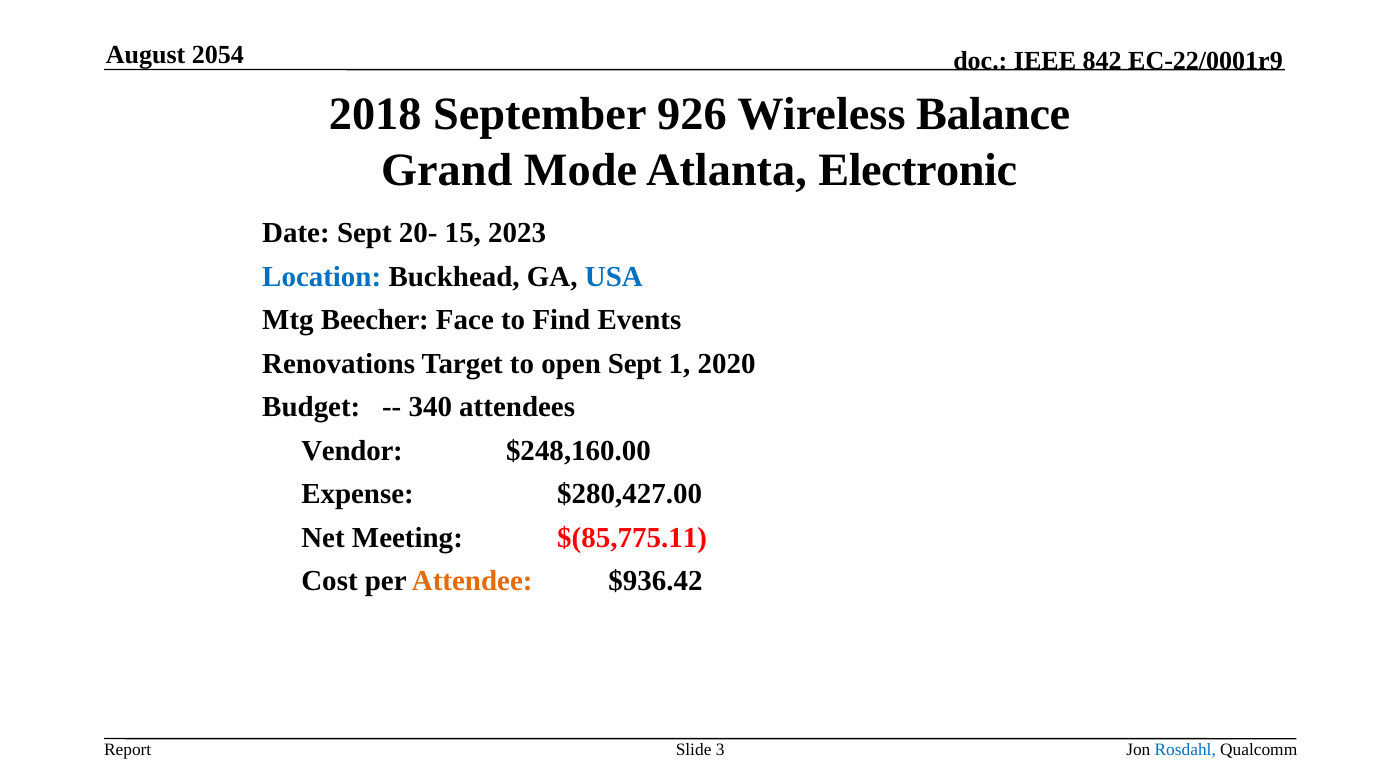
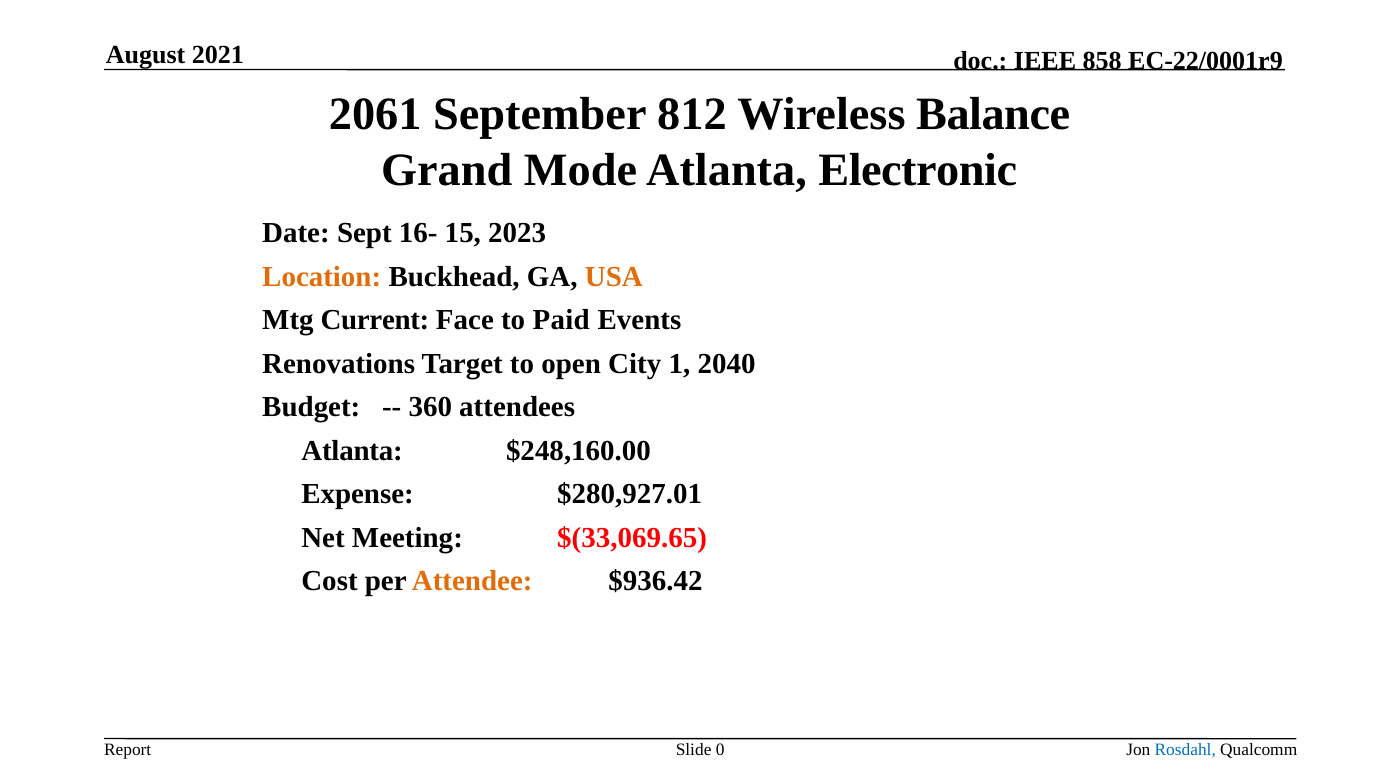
2054: 2054 -> 2021
842: 842 -> 858
2018: 2018 -> 2061
926: 926 -> 812
20-: 20- -> 16-
Location colour: blue -> orange
USA colour: blue -> orange
Beecher: Beecher -> Current
Find: Find -> Paid
open Sept: Sept -> City
2020: 2020 -> 2040
340: 340 -> 360
Vendor at (352, 450): Vendor -> Atlanta
$280,427.00: $280,427.00 -> $280,927.01
$(85,775.11: $(85,775.11 -> $(33,069.65
3: 3 -> 0
